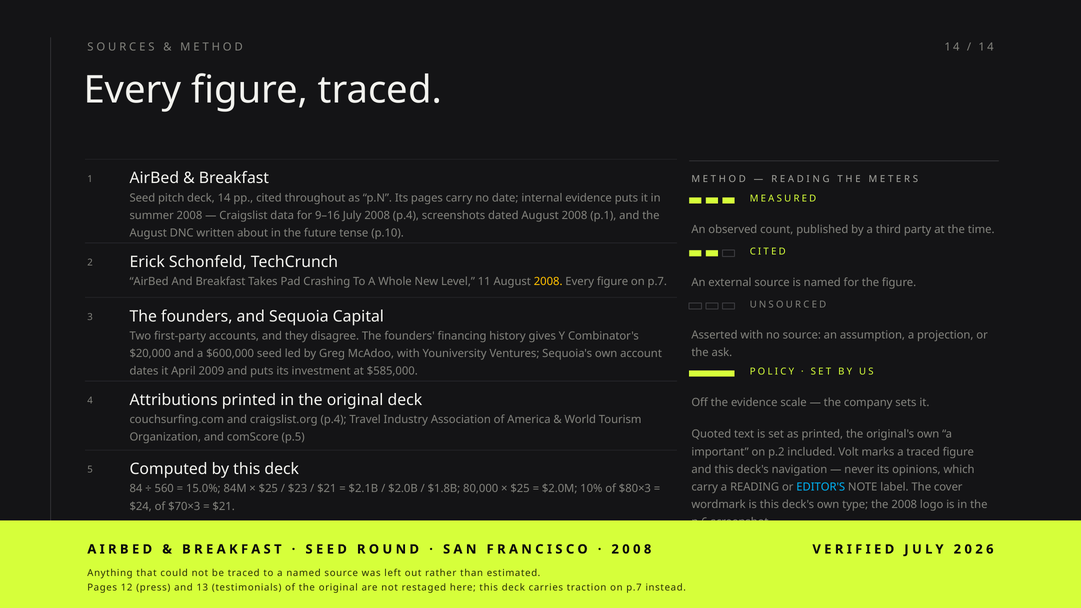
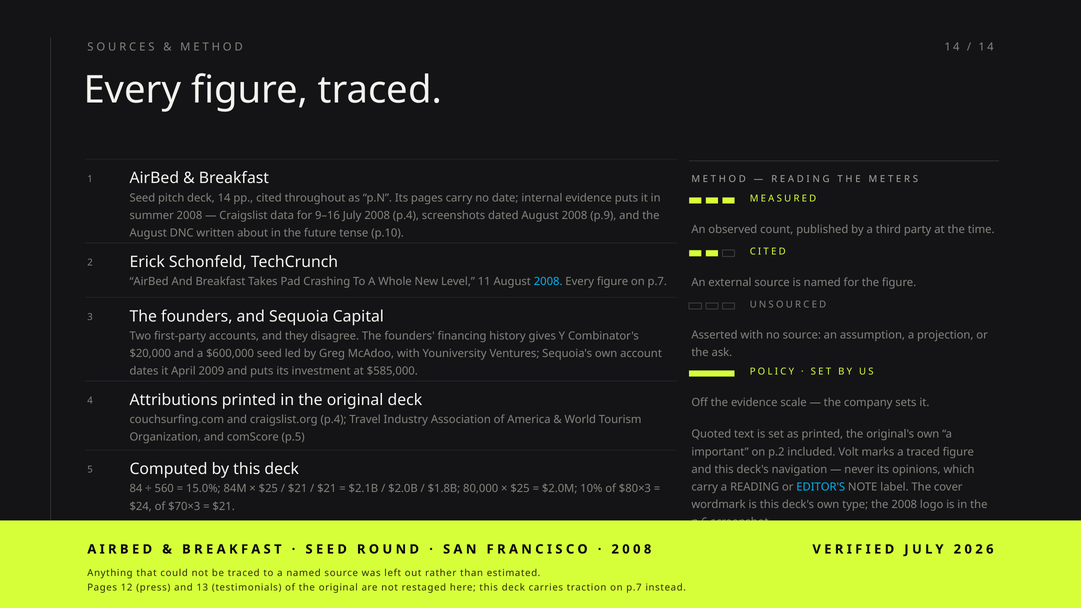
p.1: p.1 -> p.9
2008 at (548, 282) colour: yellow -> light blue
$23 at (298, 489): $23 -> $21
